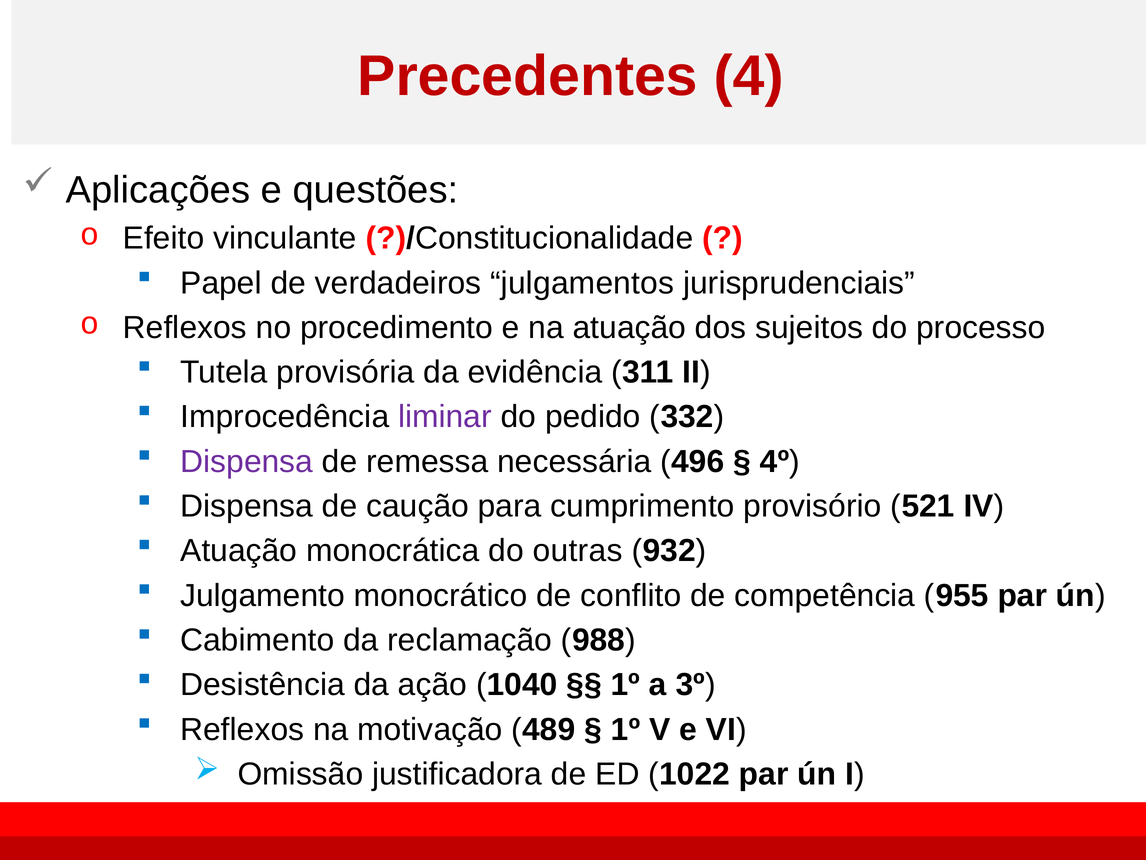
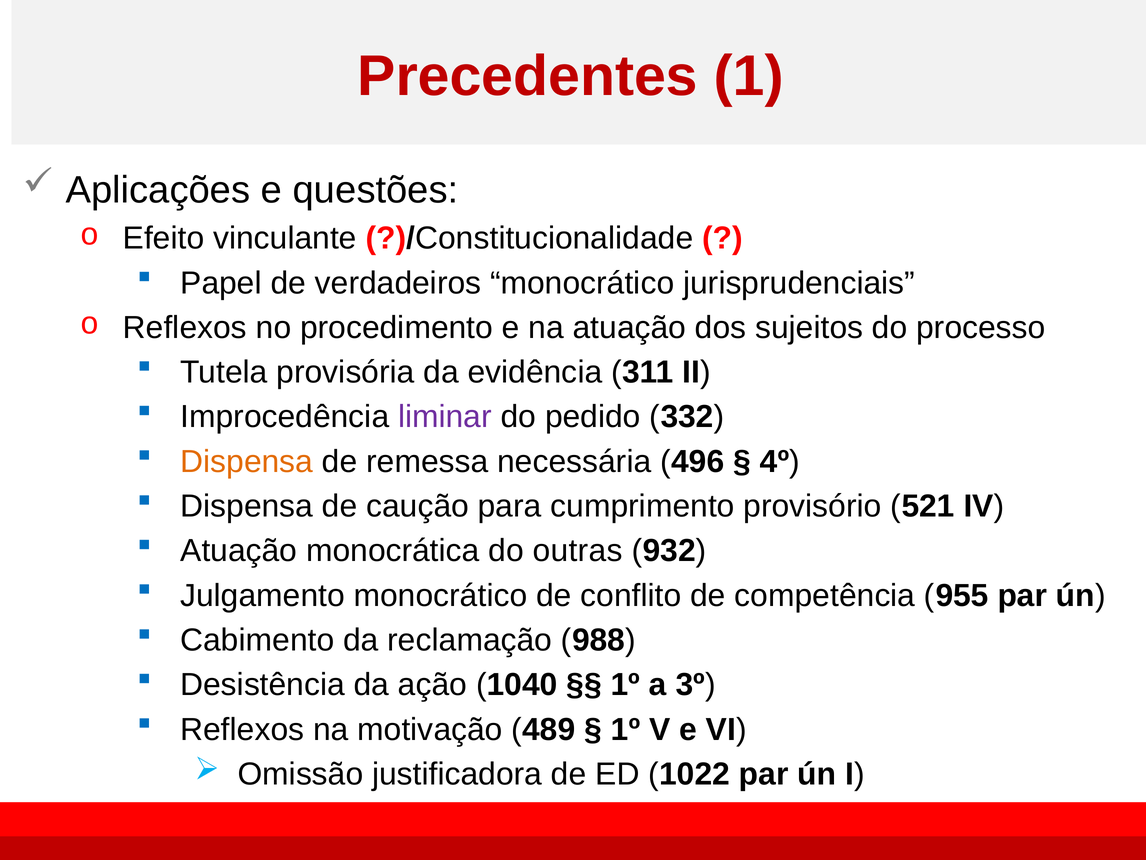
4: 4 -> 1
verdadeiros julgamentos: julgamentos -> monocrático
Dispensa at (247, 461) colour: purple -> orange
